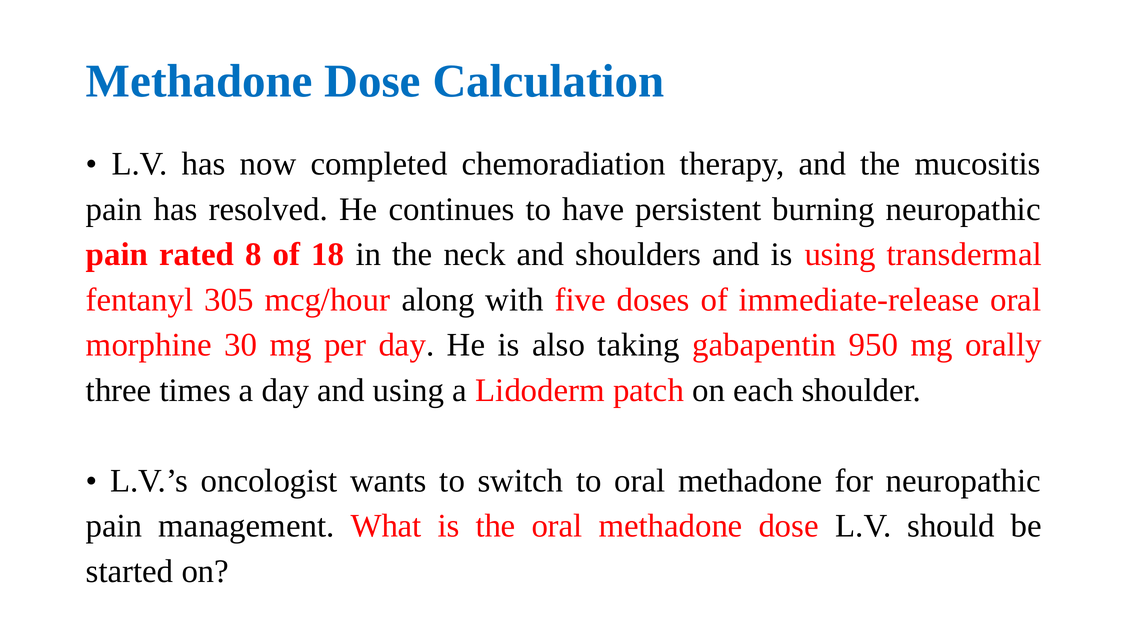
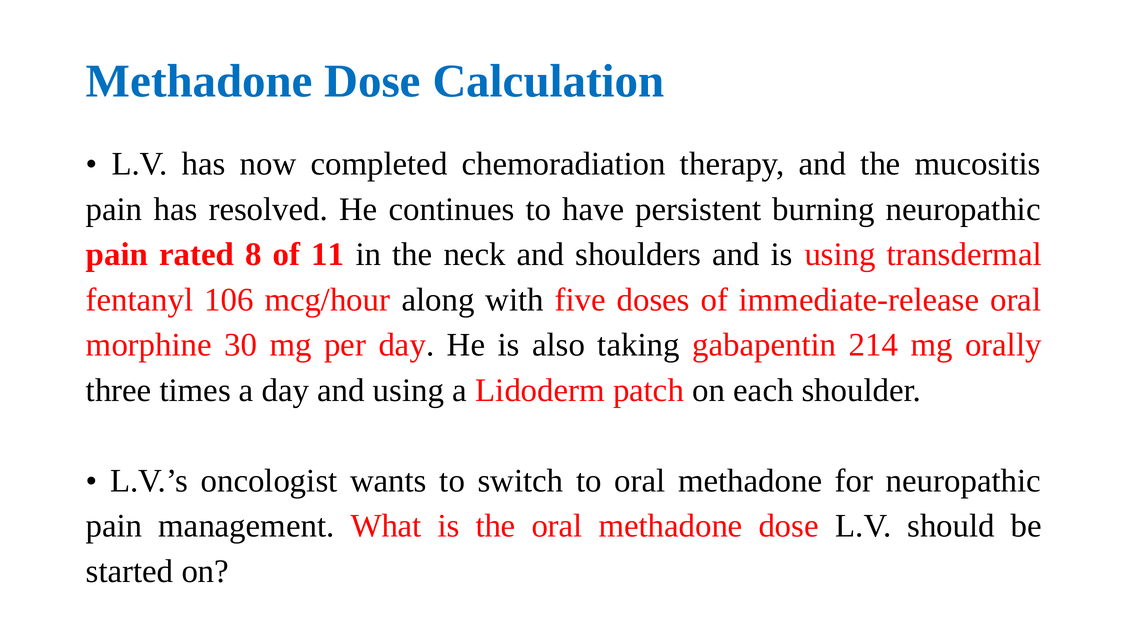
18: 18 -> 11
305: 305 -> 106
950: 950 -> 214
